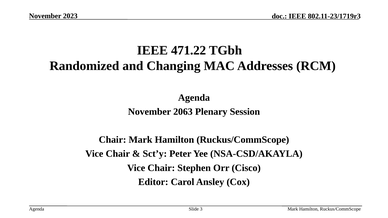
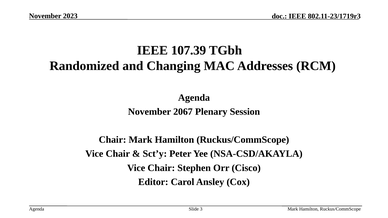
471.22: 471.22 -> 107.39
2063: 2063 -> 2067
